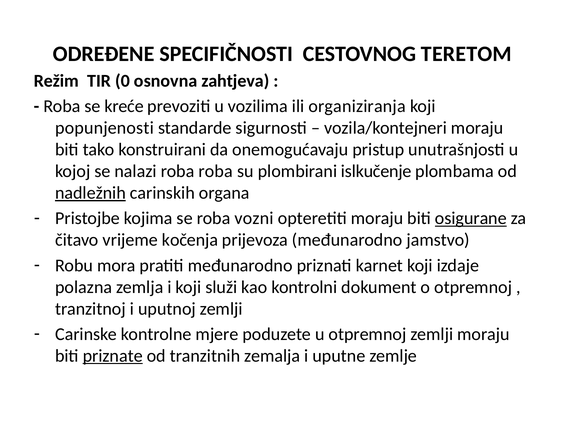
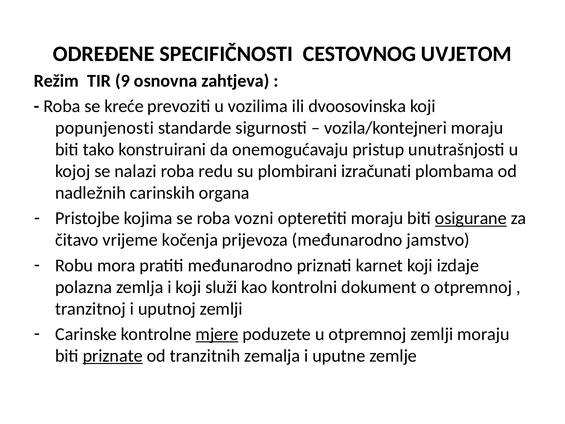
TERETOM: TERETOM -> UVJETOM
0: 0 -> 9
organiziranja: organiziranja -> dvoosovinska
roba roba: roba -> redu
islkučenje: islkučenje -> izračunati
nadležnih underline: present -> none
mjere underline: none -> present
